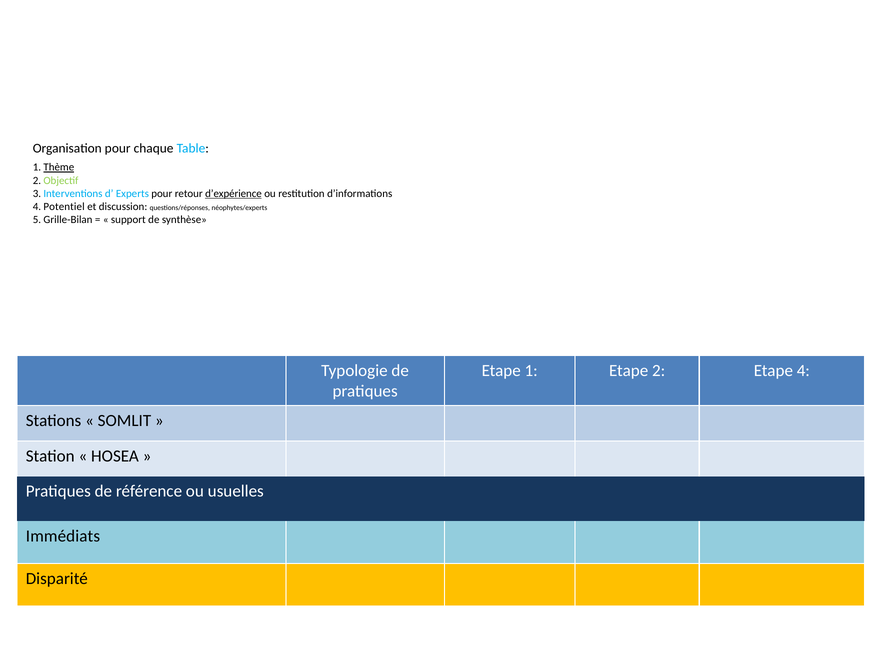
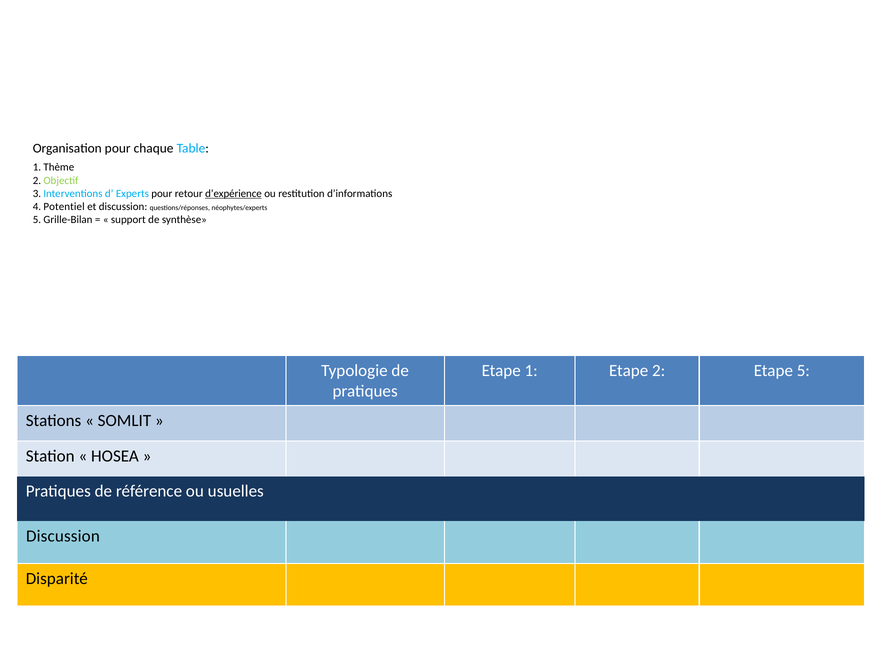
Thème underline: present -> none
Etape 4: 4 -> 5
Immédiats at (63, 536): Immédiats -> Discussion
